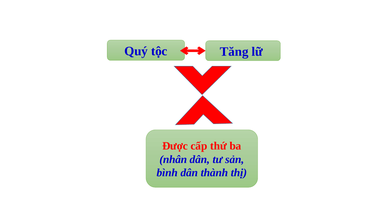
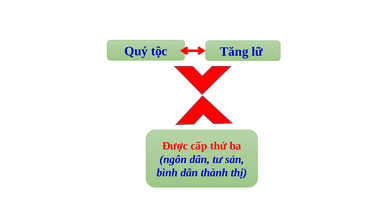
nhân: nhân -> ngôn
